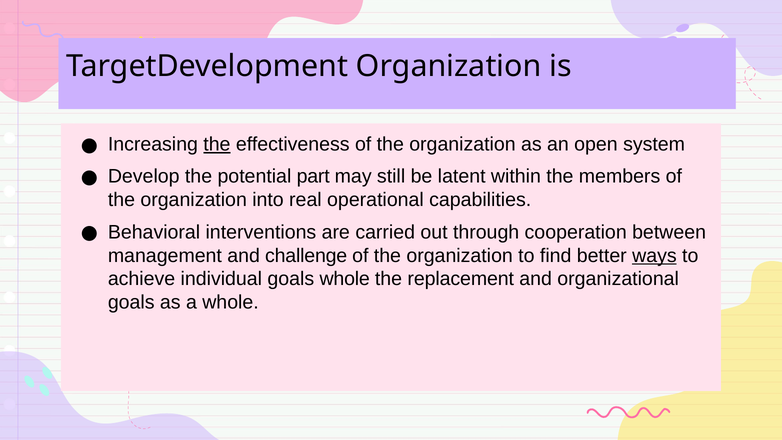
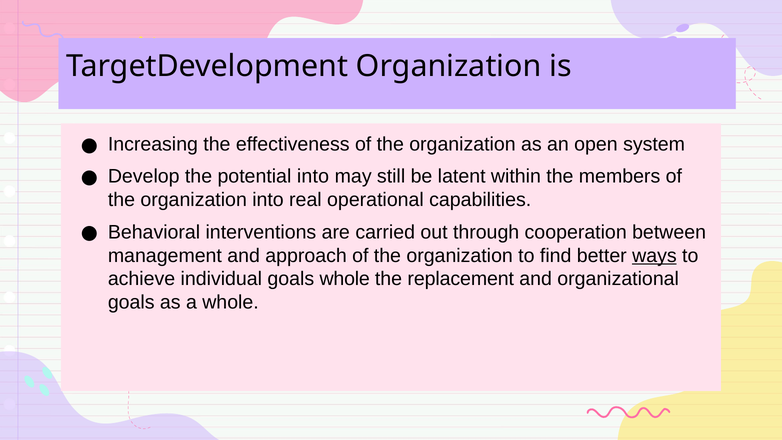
the at (217, 144) underline: present -> none
potential part: part -> into
challenge: challenge -> approach
